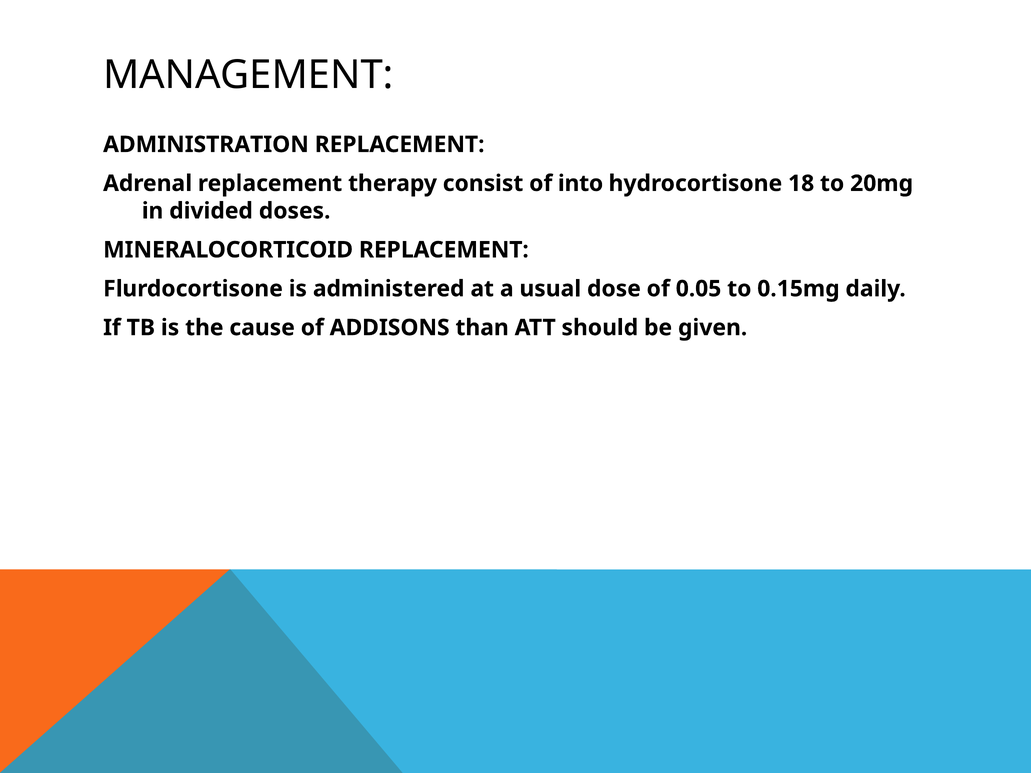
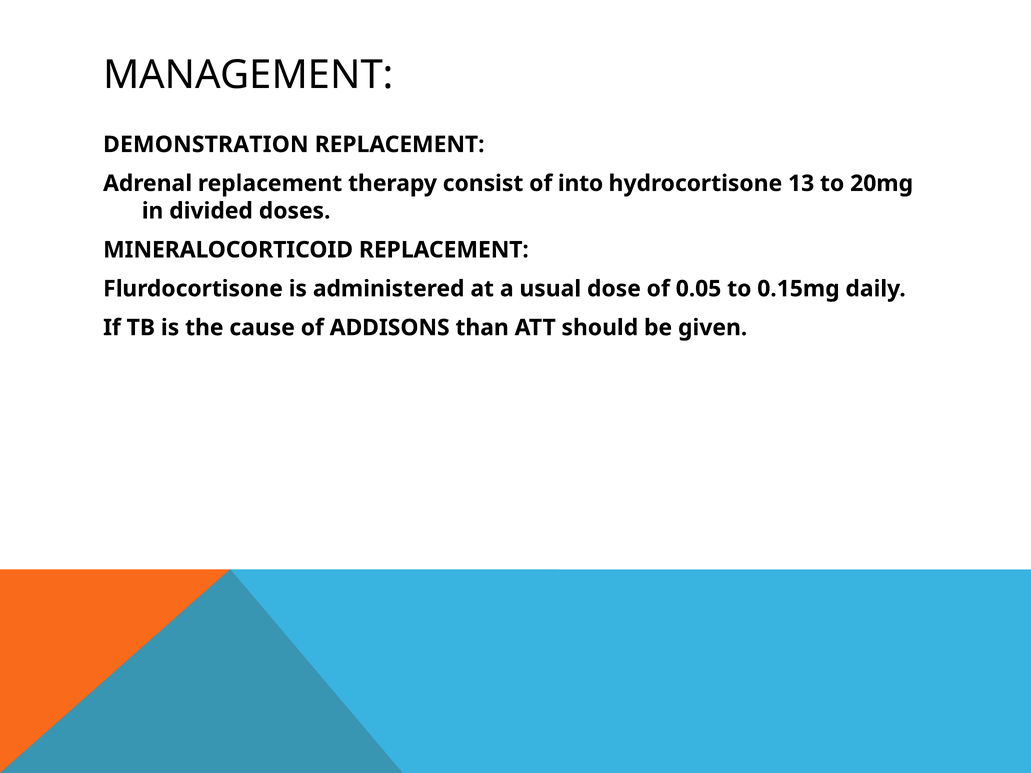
ADMINISTRATION: ADMINISTRATION -> DEMONSTRATION
18: 18 -> 13
